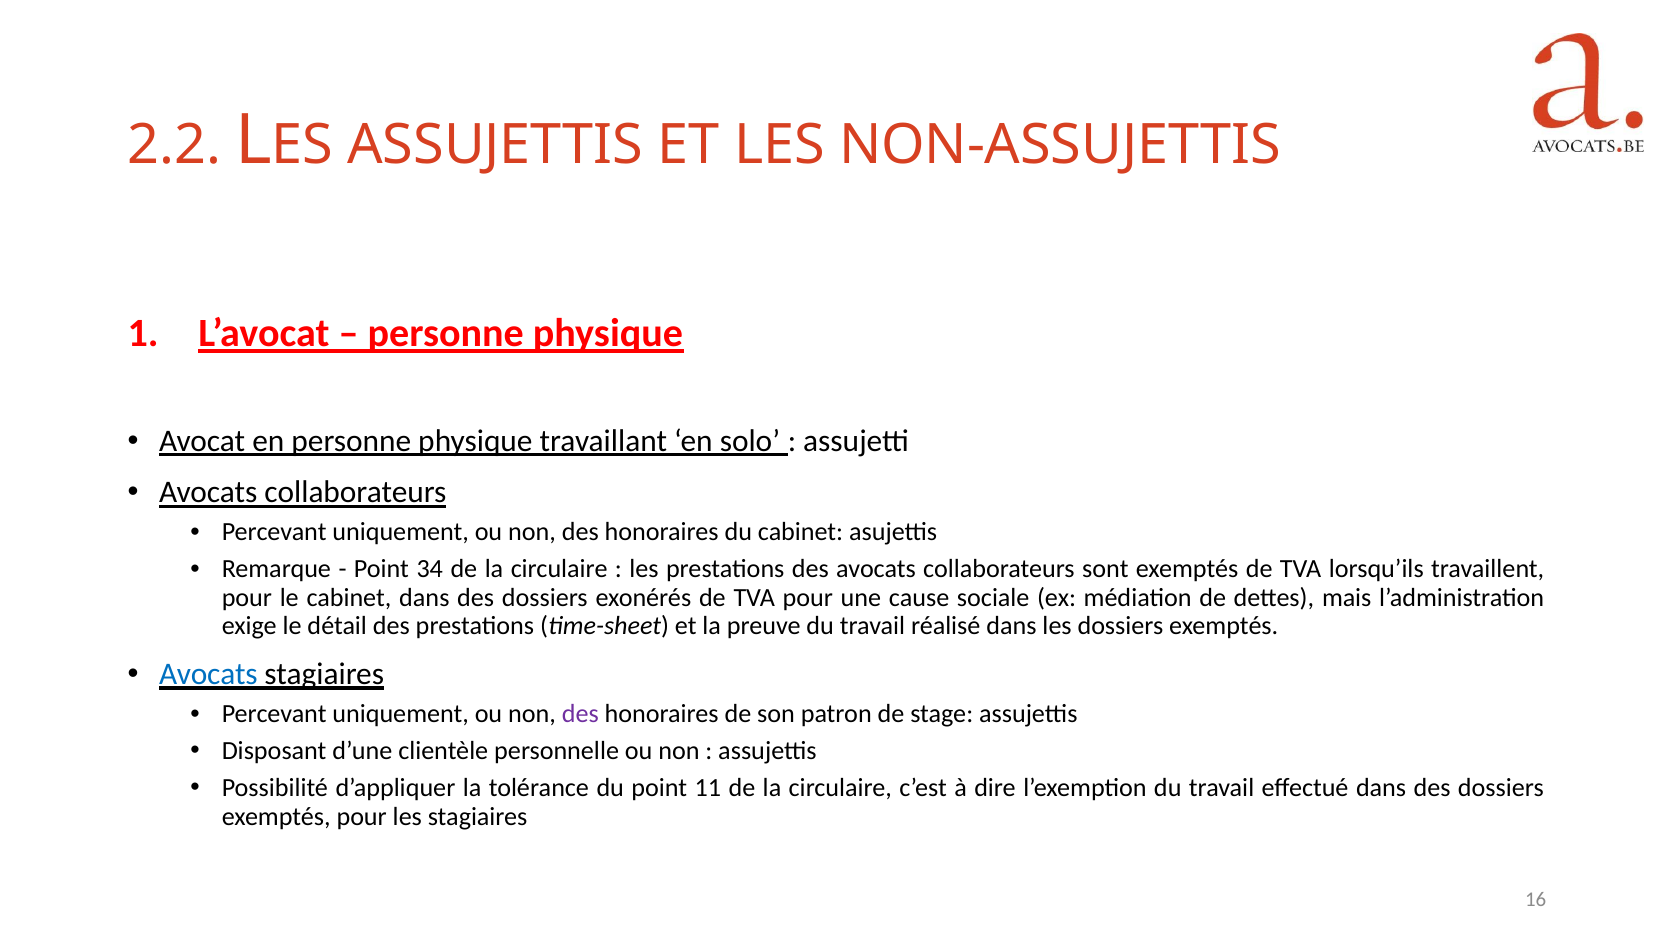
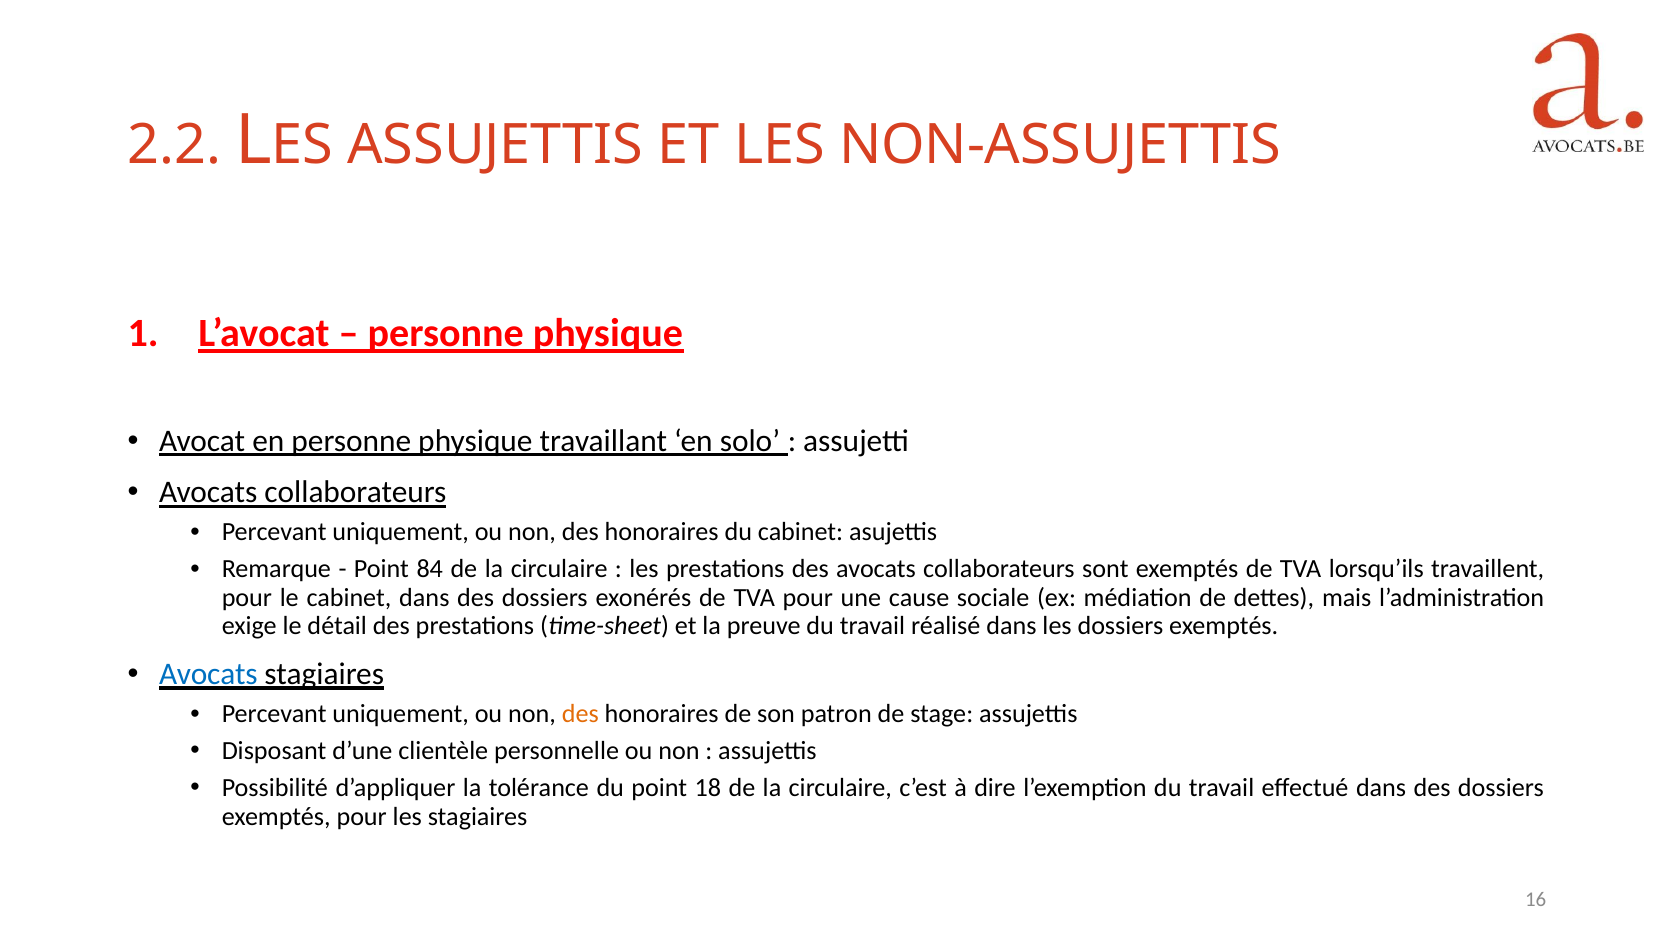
34: 34 -> 84
des at (580, 714) colour: purple -> orange
11: 11 -> 18
